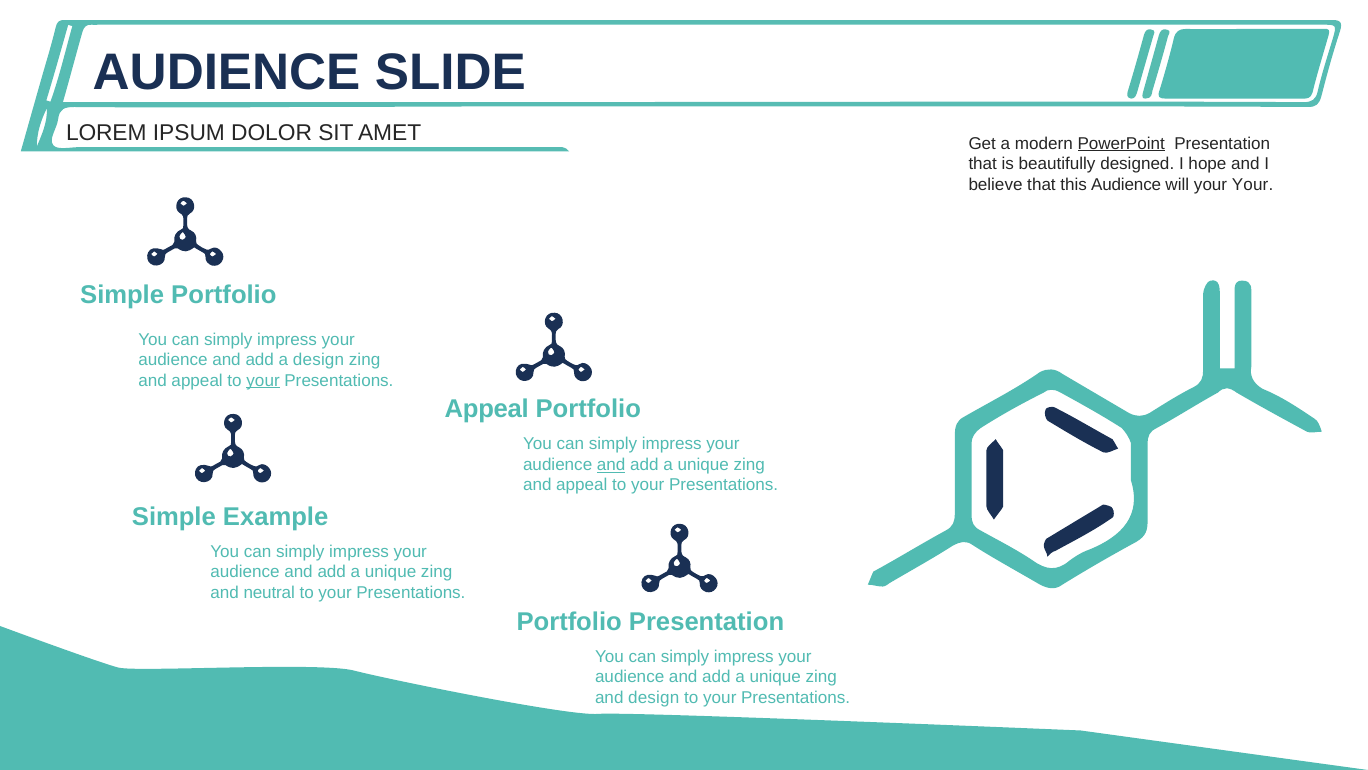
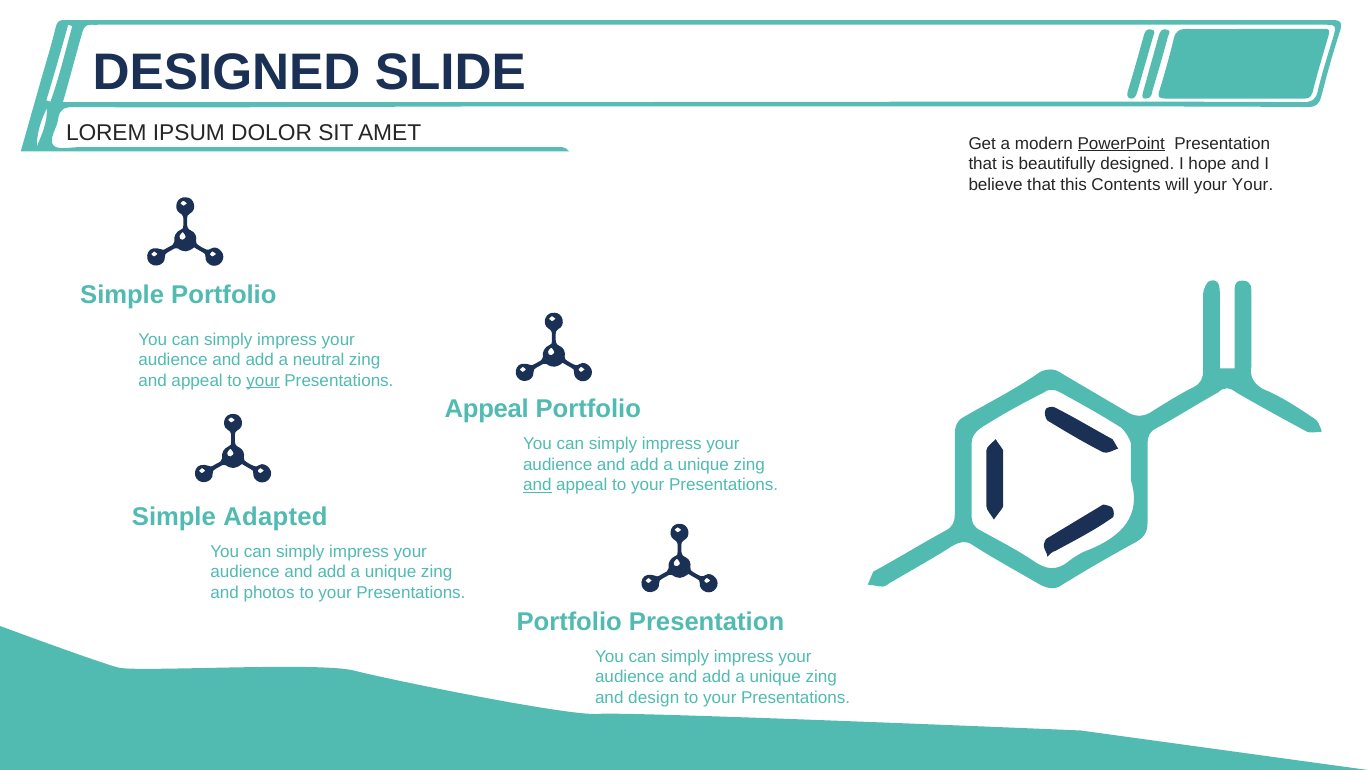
AUDIENCE at (227, 72): AUDIENCE -> DESIGNED
this Audience: Audience -> Contents
a design: design -> neutral
and at (611, 464) underline: present -> none
and at (537, 485) underline: none -> present
Example: Example -> Adapted
neutral: neutral -> photos
